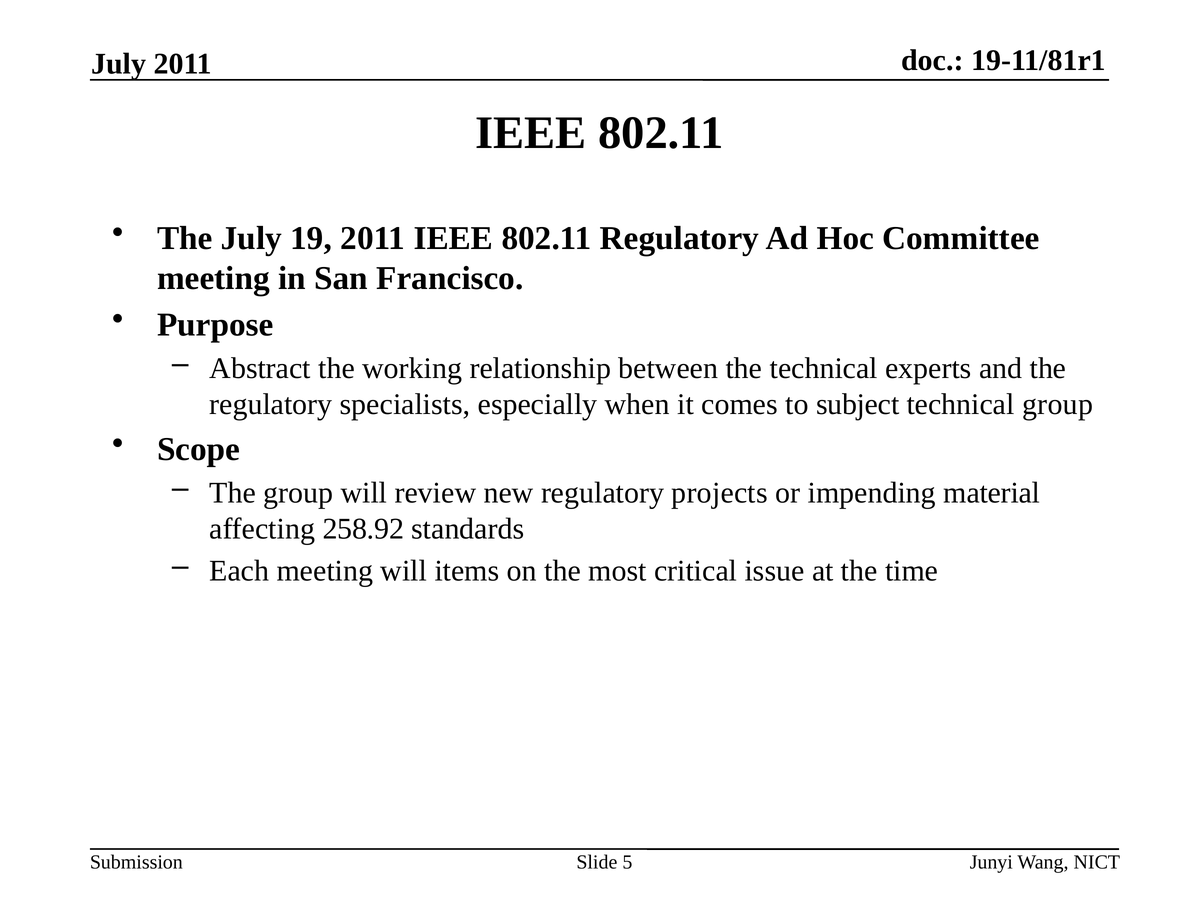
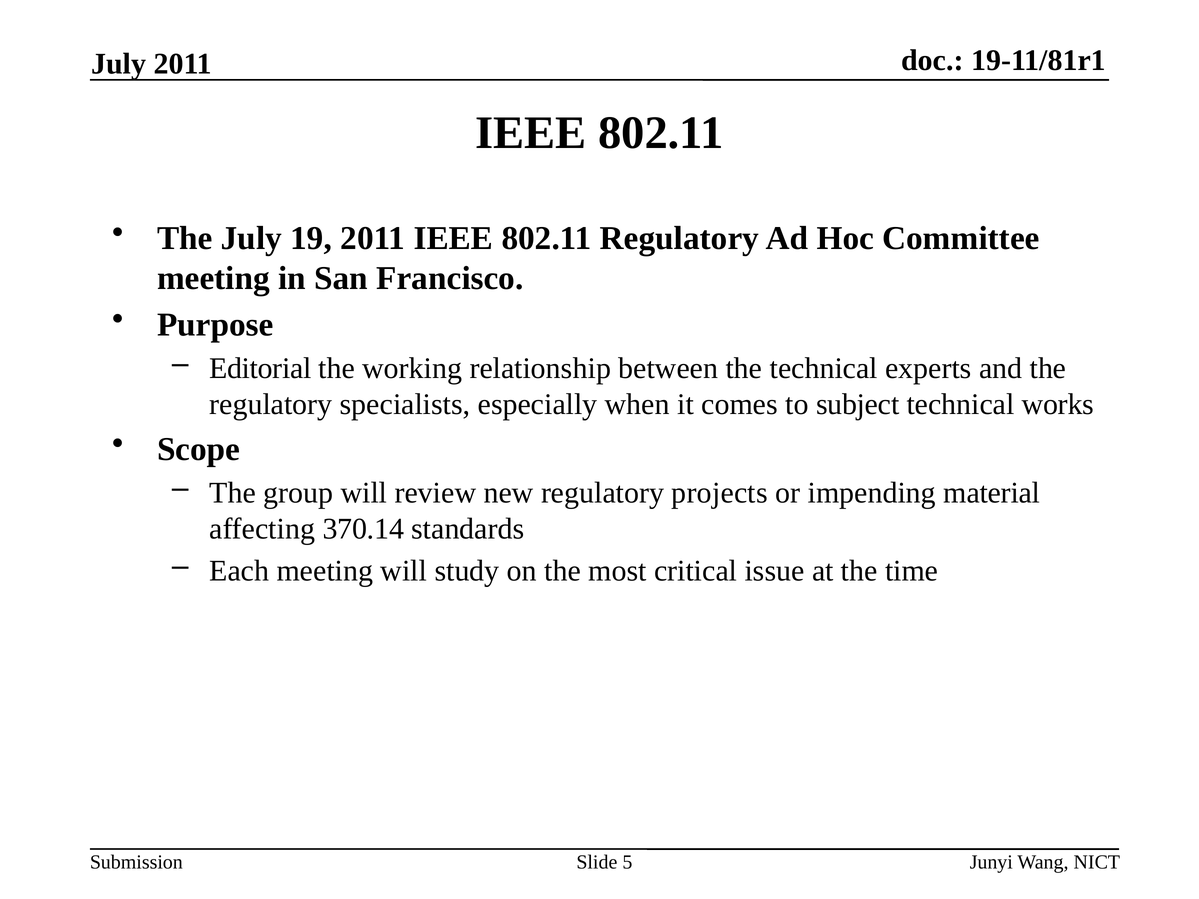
Abstract: Abstract -> Editorial
technical group: group -> works
258.92: 258.92 -> 370.14
items: items -> study
